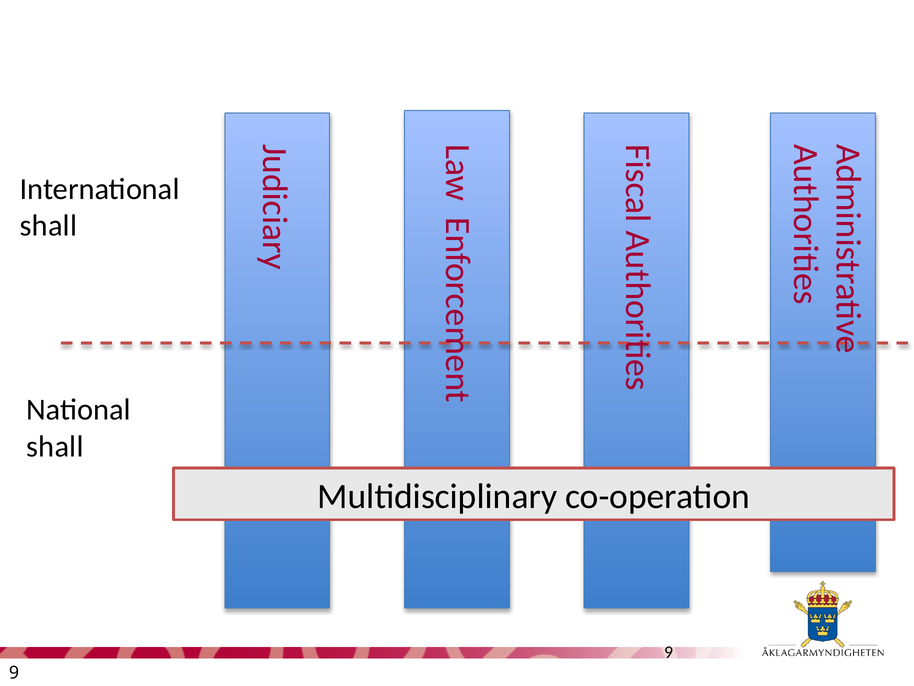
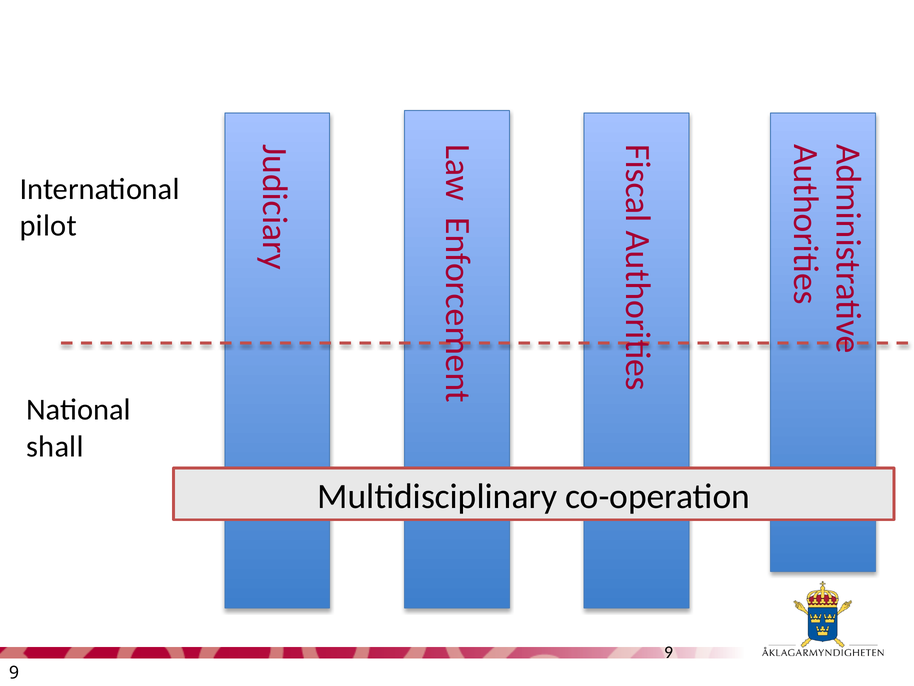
shall at (48, 225): shall -> pilot
